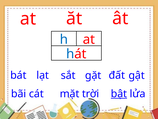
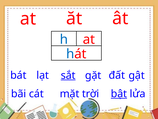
sắt underline: none -> present
